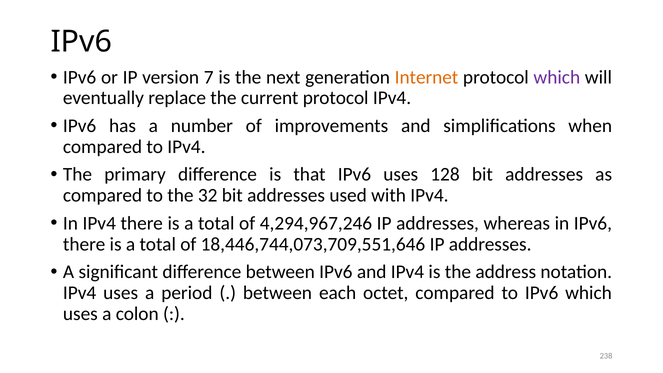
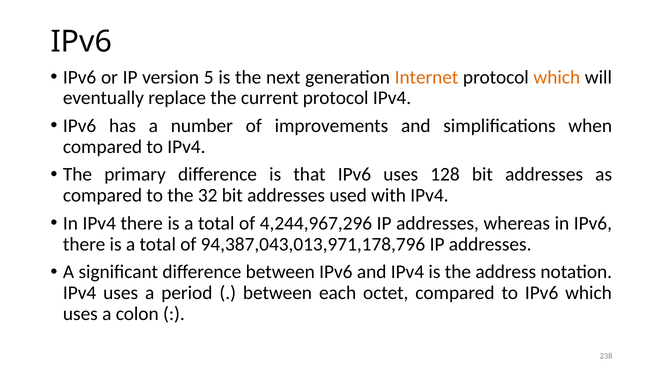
7: 7 -> 5
which at (557, 77) colour: purple -> orange
4,294,967,246: 4,294,967,246 -> 4,244,967,296
18,446,744,073,709,551,646: 18,446,744,073,709,551,646 -> 94,387,043,013,971,178,796
